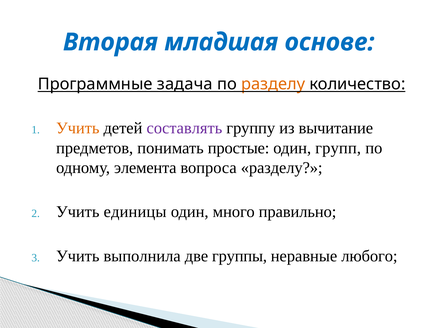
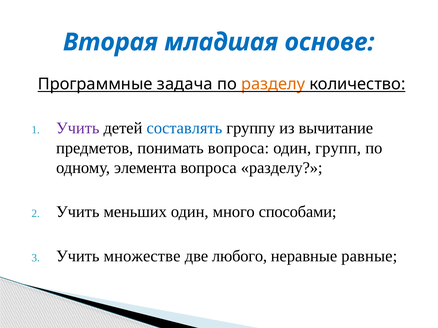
Учить at (78, 128) colour: orange -> purple
составлять colour: purple -> blue
понимать простые: простые -> вопроса
единицы: единицы -> меньших
правильно: правильно -> способами
выполнила: выполнила -> множестве
группы: группы -> любого
любого: любого -> равные
